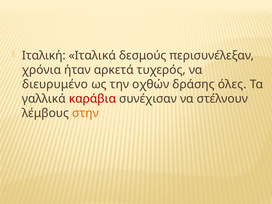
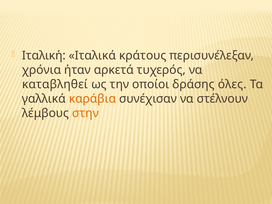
δεσμούς: δεσμούς -> κράτους
διευρυμένο: διευρυμένο -> καταβληθεί
οχθών: οχθών -> οποίοι
καράβια colour: red -> orange
